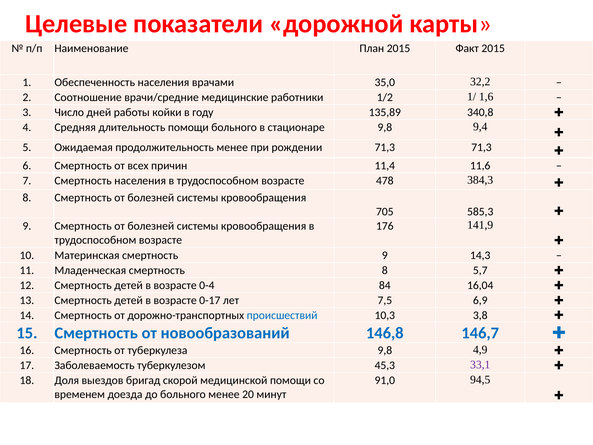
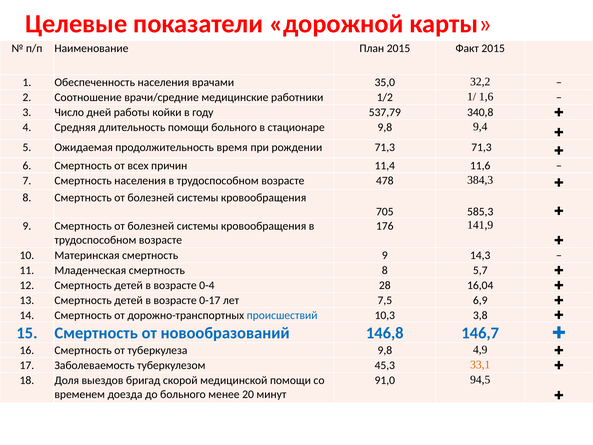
135,89: 135,89 -> 537,79
продолжительность менее: менее -> время
84: 84 -> 28
33,1 colour: purple -> orange
